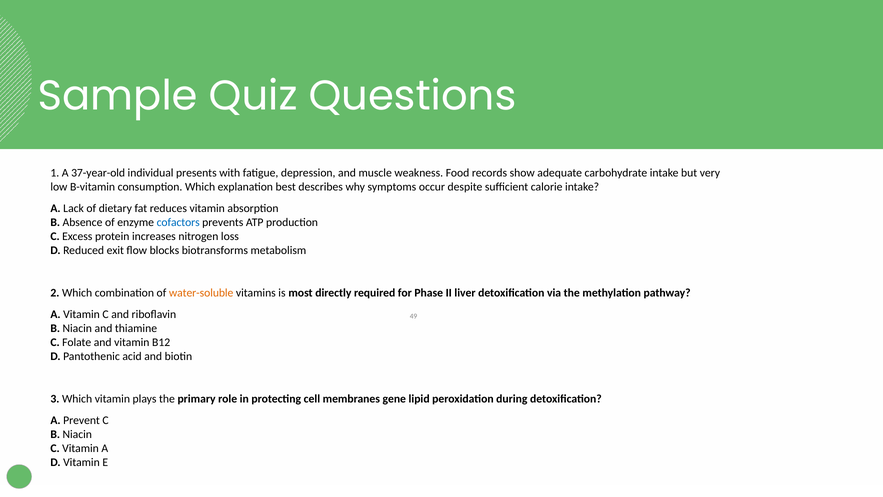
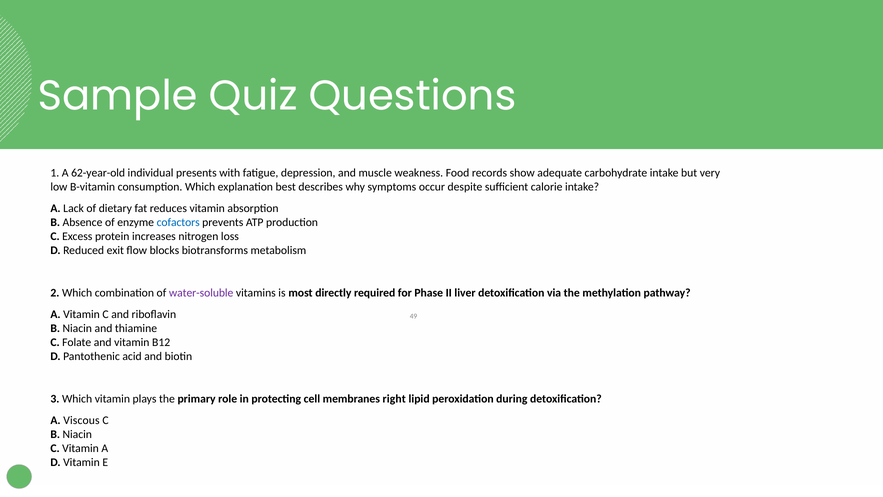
37-year-old: 37-year-old -> 62-year-old
water-soluble colour: orange -> purple
gene: gene -> right
Prevent: Prevent -> Viscous
